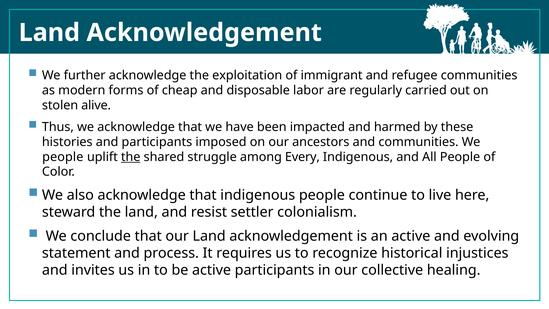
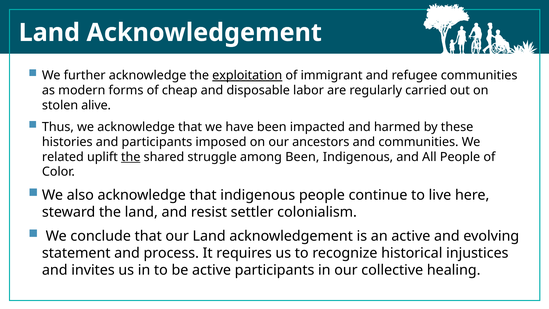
exploitation underline: none -> present
people at (63, 157): people -> related
among Every: Every -> Been
